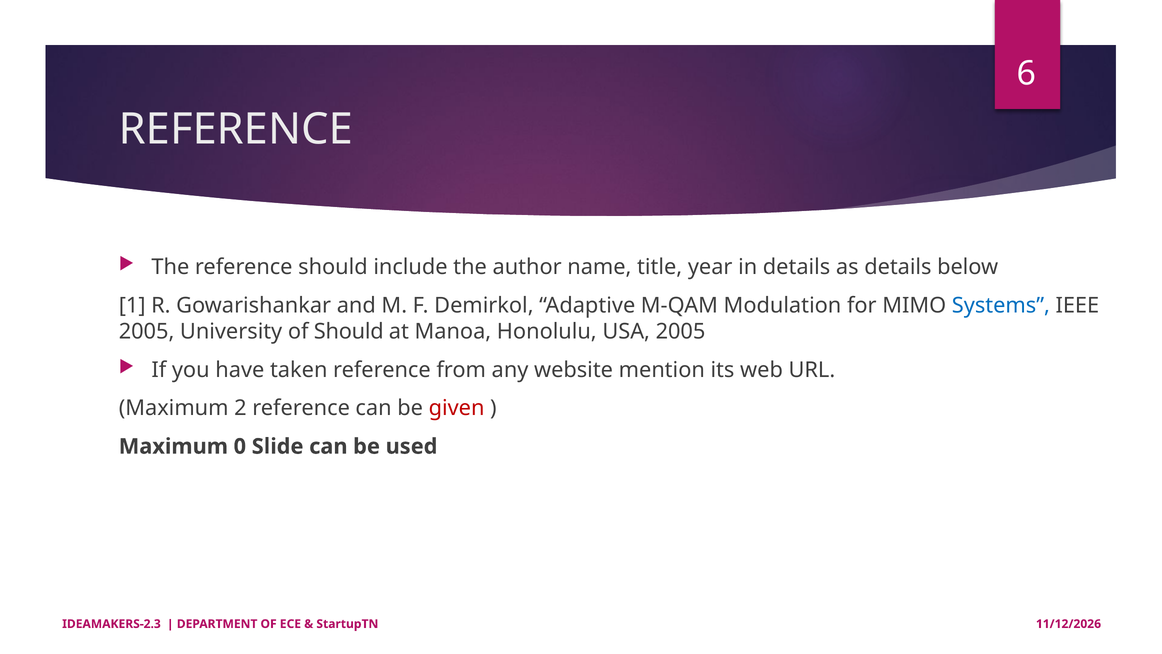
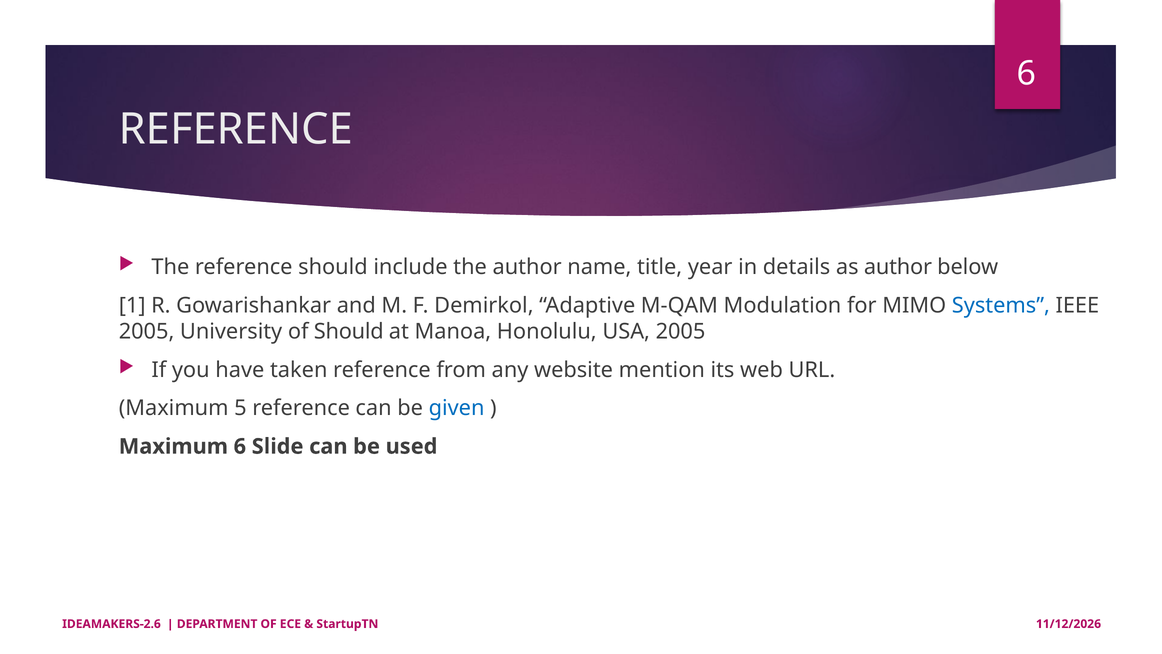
as details: details -> author
2: 2 -> 5
given colour: red -> blue
Maximum 0: 0 -> 6
IDEAMAKERS-2.3: IDEAMAKERS-2.3 -> IDEAMAKERS-2.6
